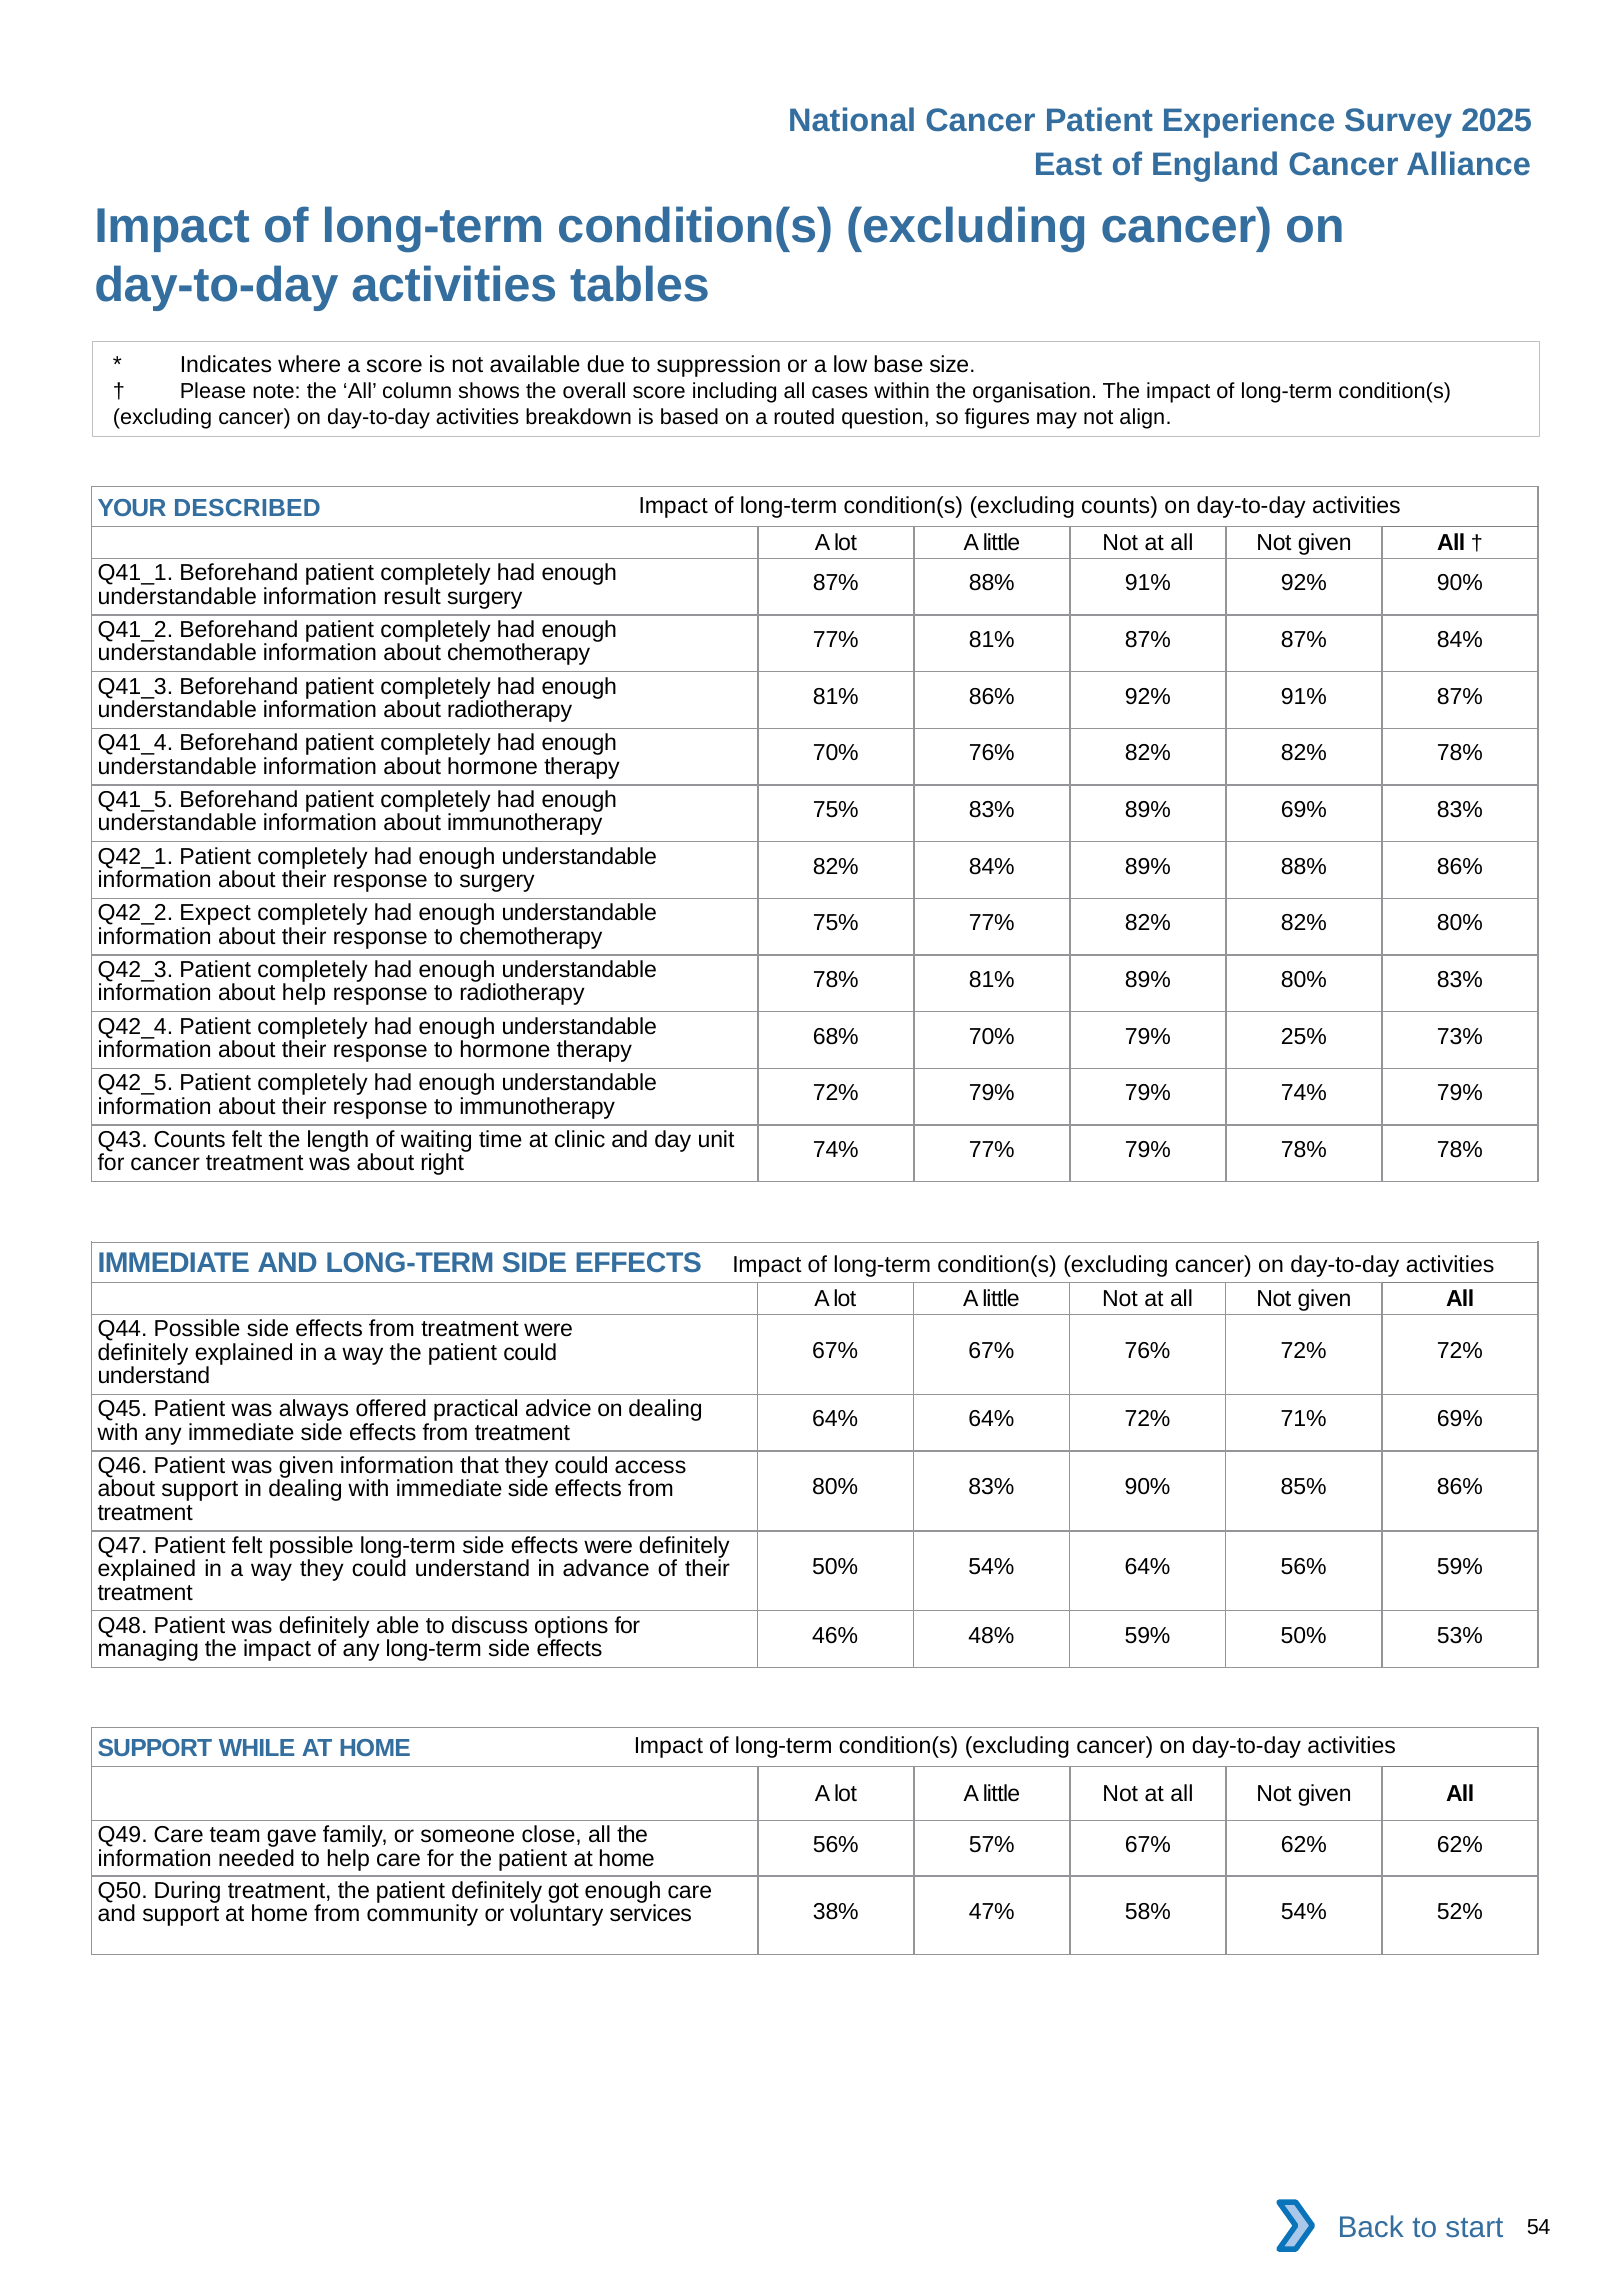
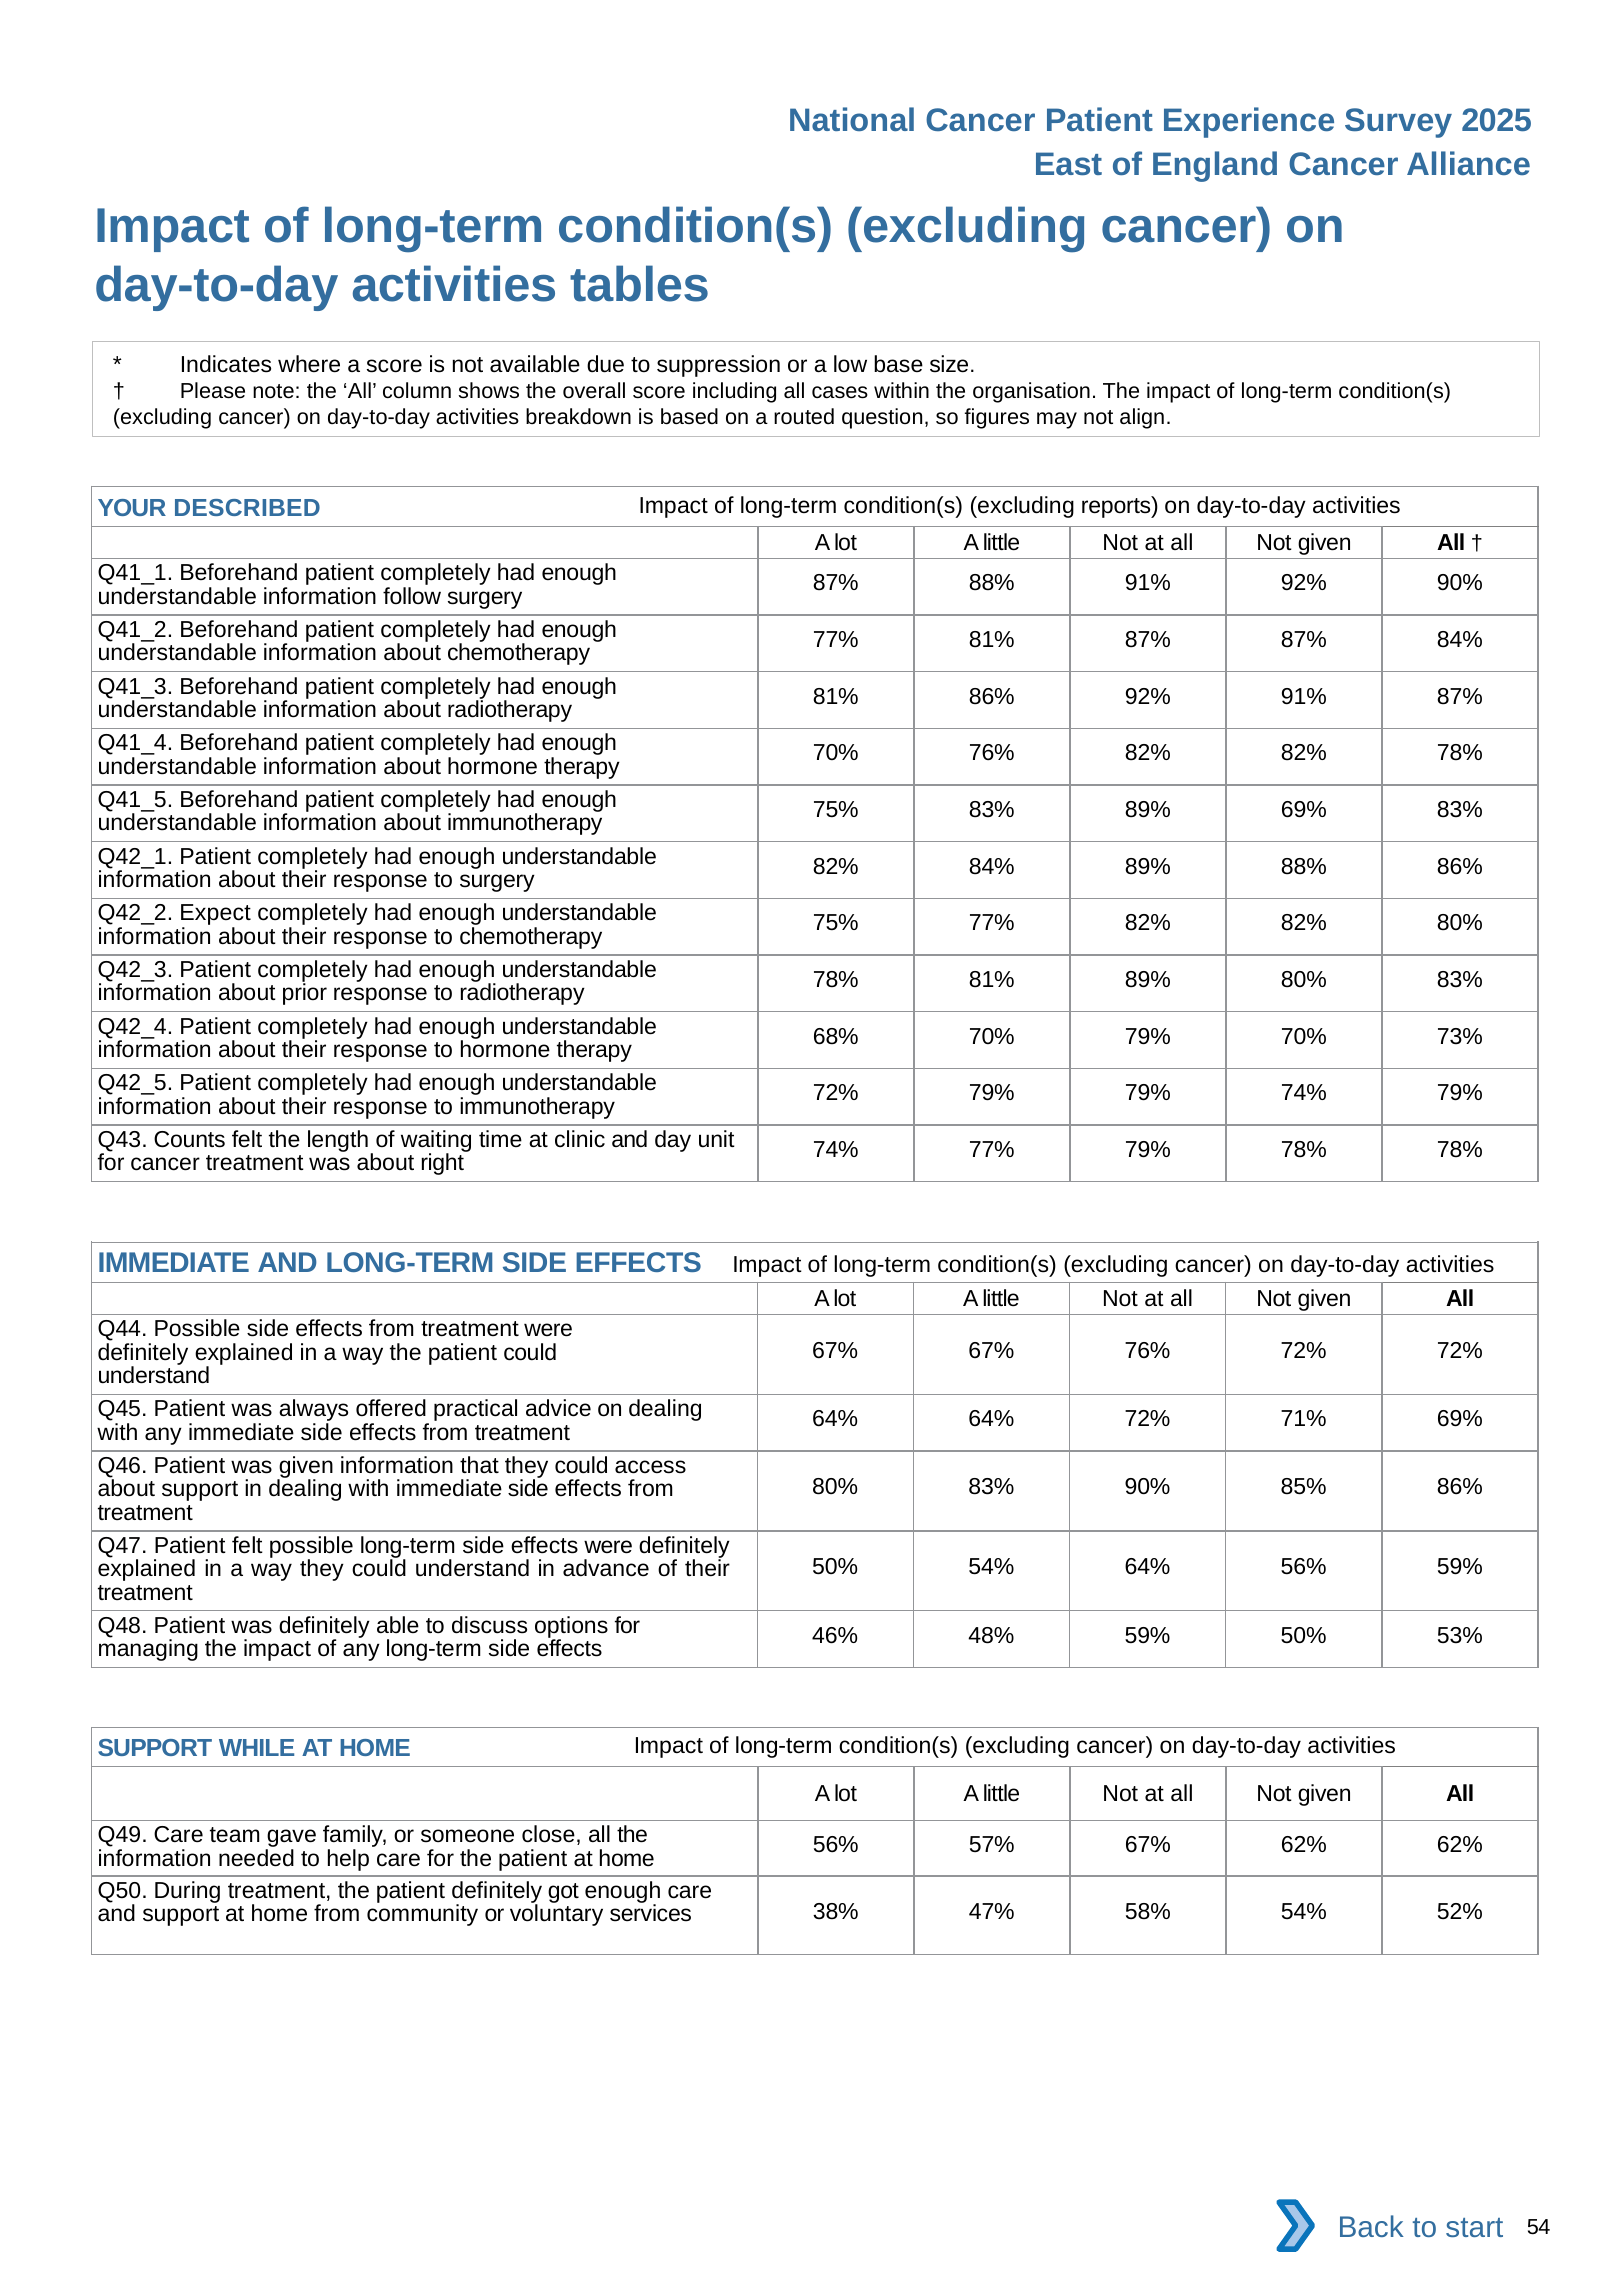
excluding counts: counts -> reports
result: result -> follow
about help: help -> prior
79% 25%: 25% -> 70%
